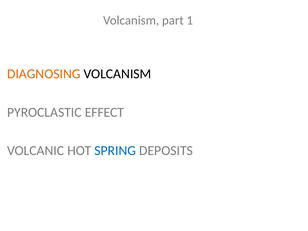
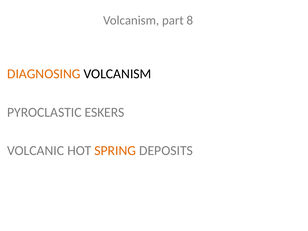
1: 1 -> 8
EFFECT: EFFECT -> ESKERS
SPRING colour: blue -> orange
